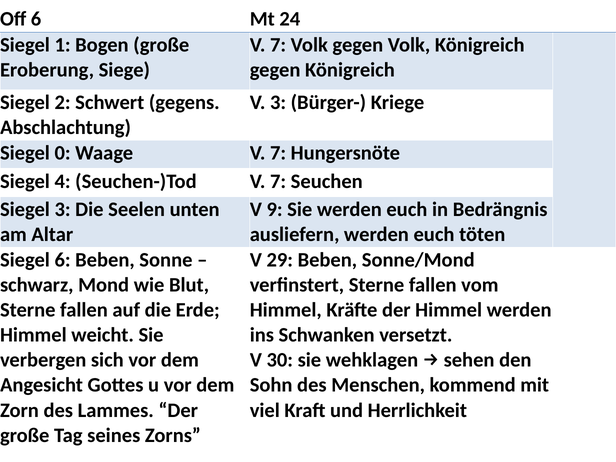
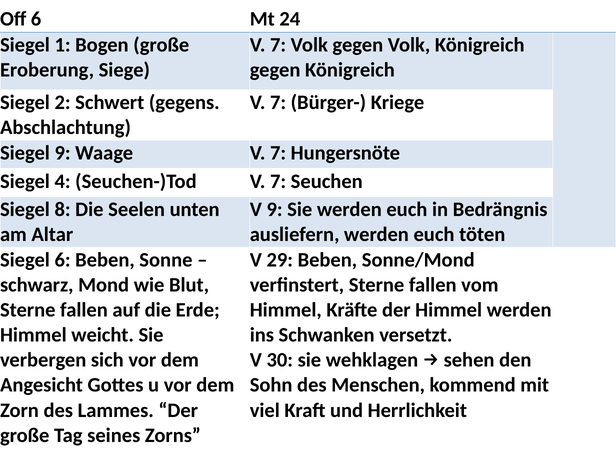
3 at (278, 103): 3 -> 7
Siegel 0: 0 -> 9
Siegel 3: 3 -> 8
